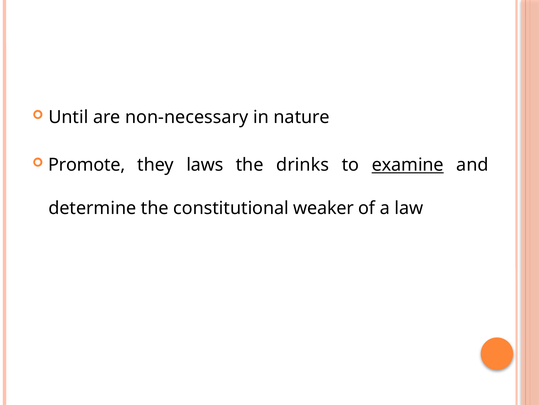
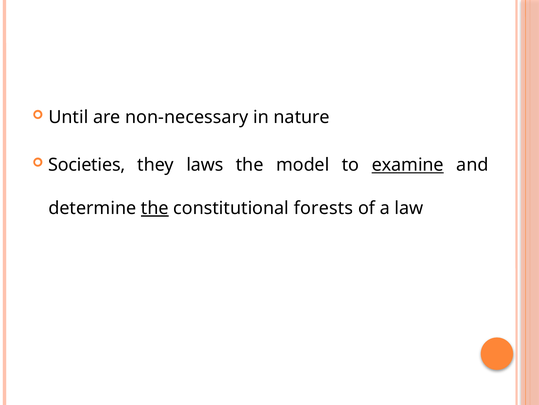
Promote: Promote -> Societies
drinks: drinks -> model
the at (155, 208) underline: none -> present
weaker: weaker -> forests
